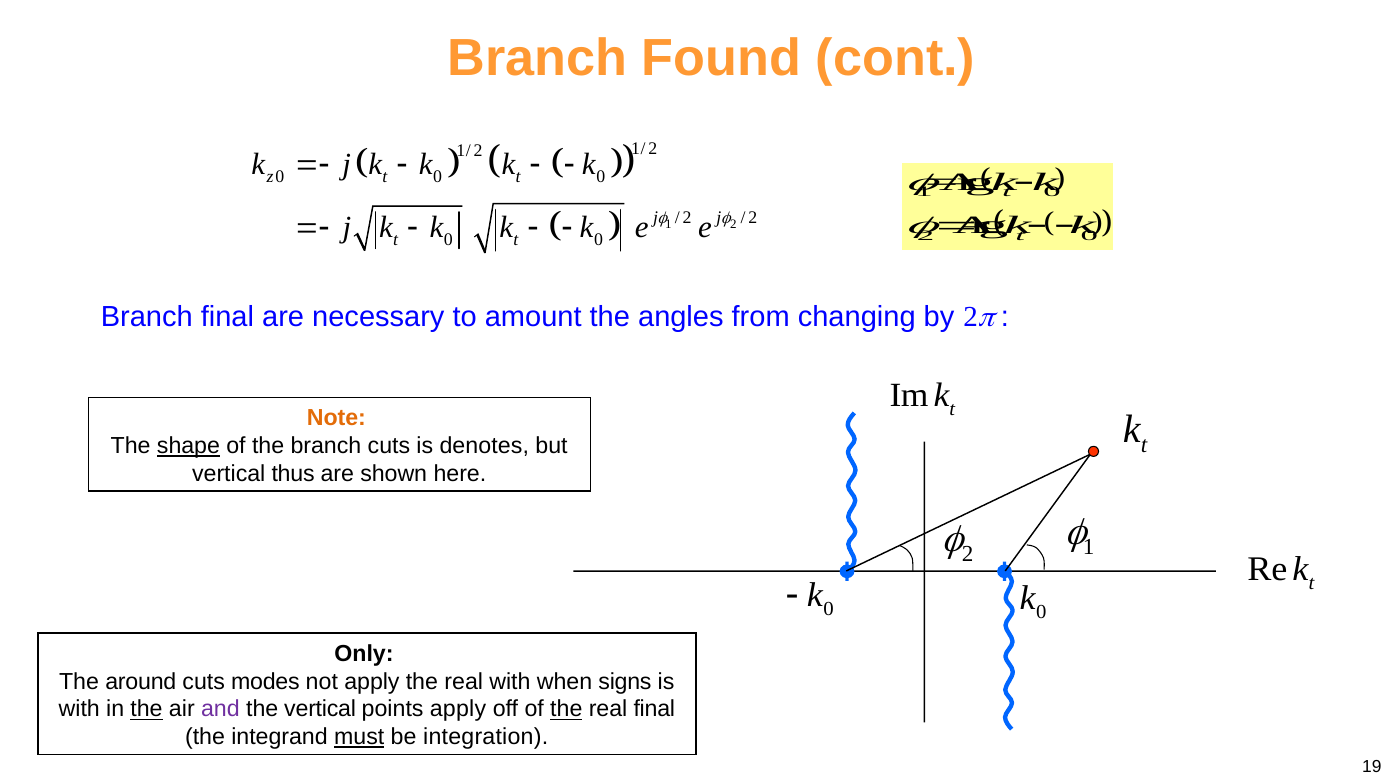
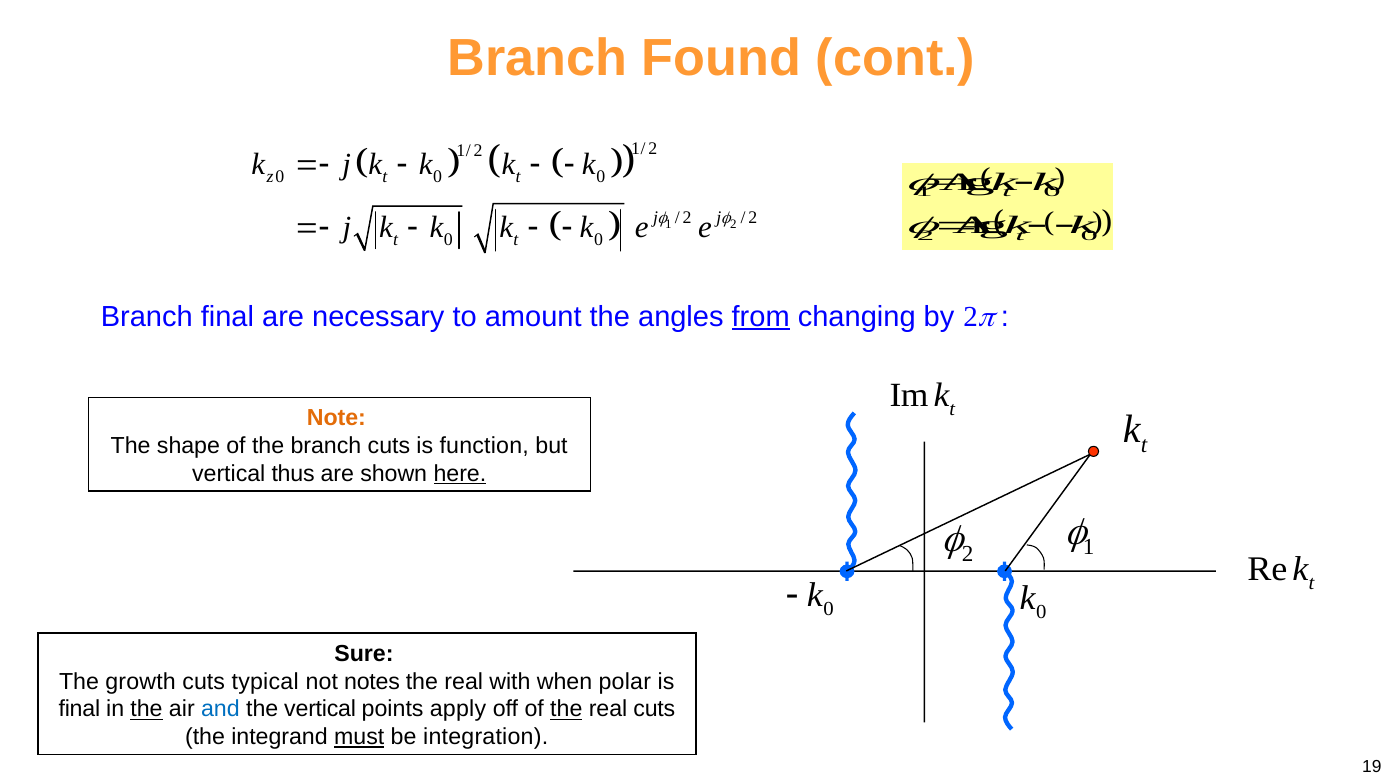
from underline: none -> present
shape underline: present -> none
denotes: denotes -> function
here underline: none -> present
Only: Only -> Sure
around: around -> growth
modes: modes -> typical
not apply: apply -> notes
signs: signs -> polar
with at (79, 709): with -> final
and colour: purple -> blue
real final: final -> cuts
